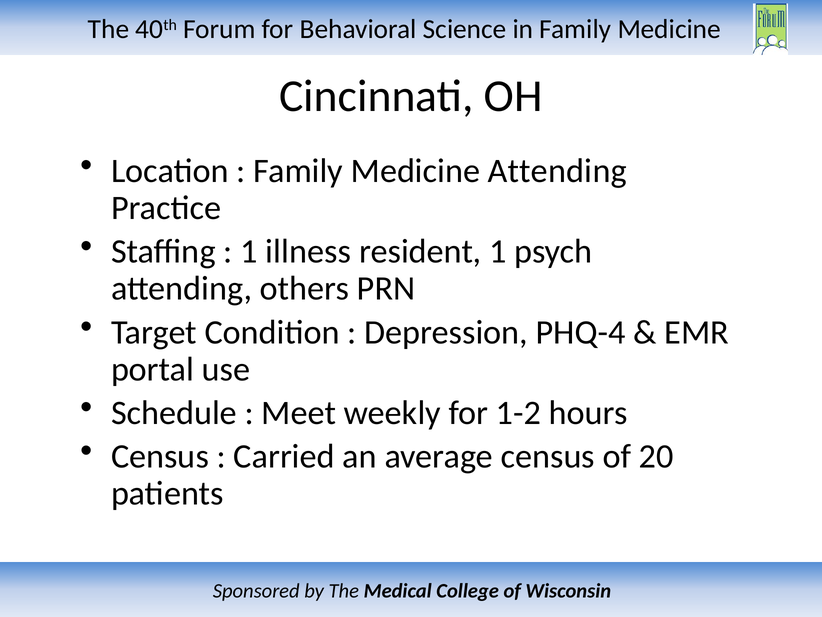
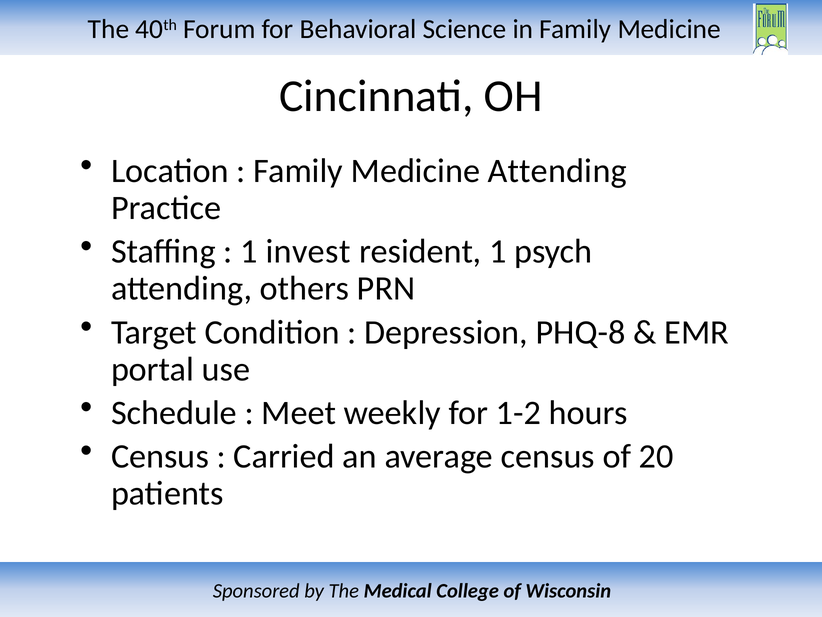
illness: illness -> invest
PHQ-4: PHQ-4 -> PHQ-8
